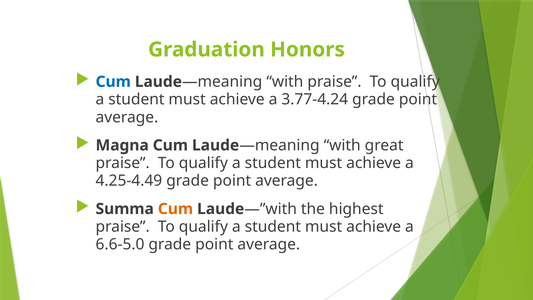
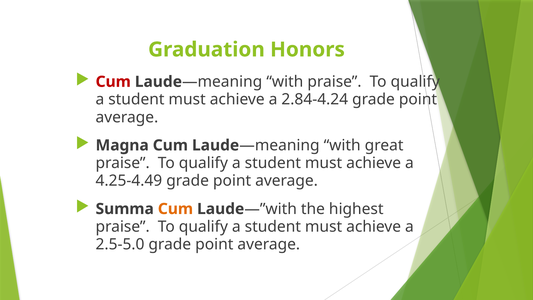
Cum at (113, 82) colour: blue -> red
3.77-4.24: 3.77-4.24 -> 2.84-4.24
6.6-5.0: 6.6-5.0 -> 2.5-5.0
